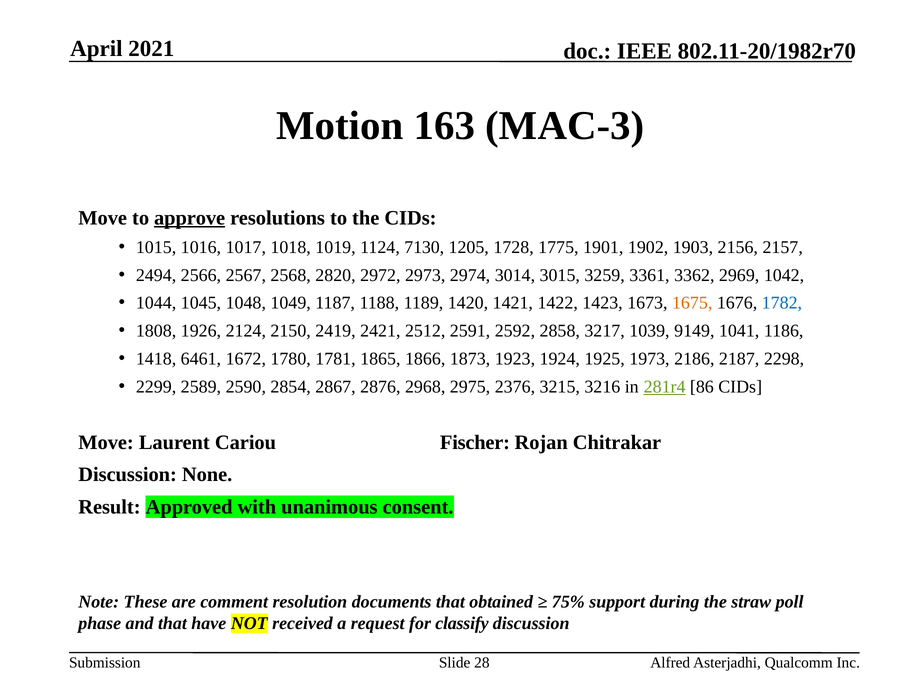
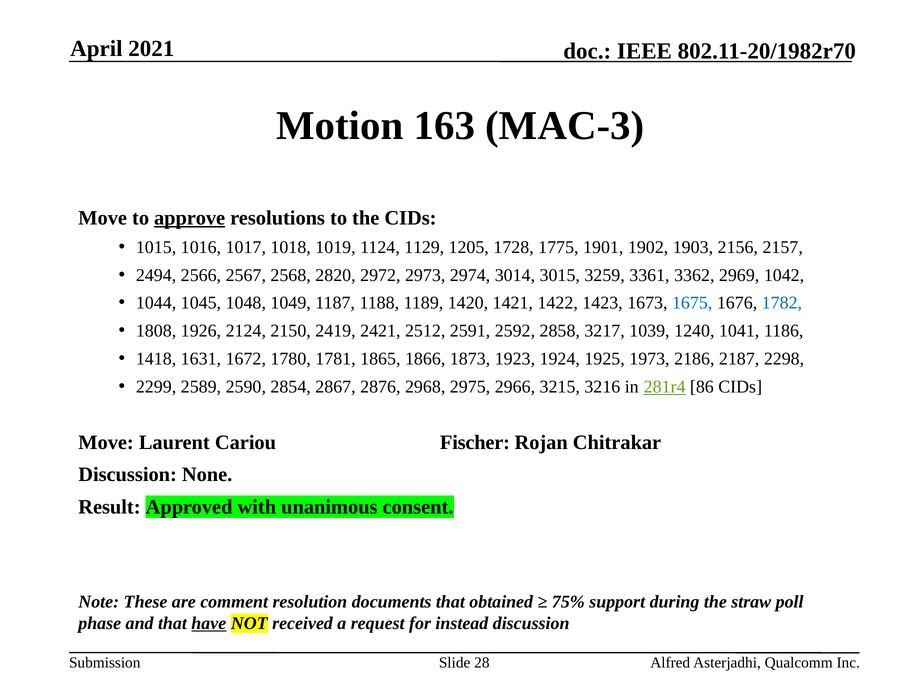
7130: 7130 -> 1129
1675 colour: orange -> blue
9149: 9149 -> 1240
6461: 6461 -> 1631
2376: 2376 -> 2966
have underline: none -> present
classify: classify -> instead
